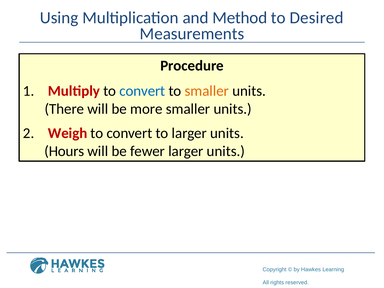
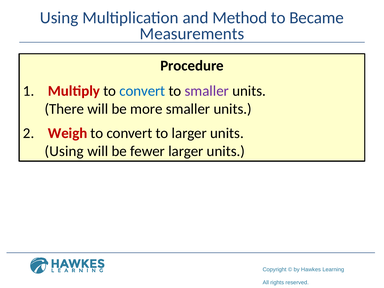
Desired: Desired -> Became
smaller at (207, 91) colour: orange -> purple
Hours at (64, 151): Hours -> Using
